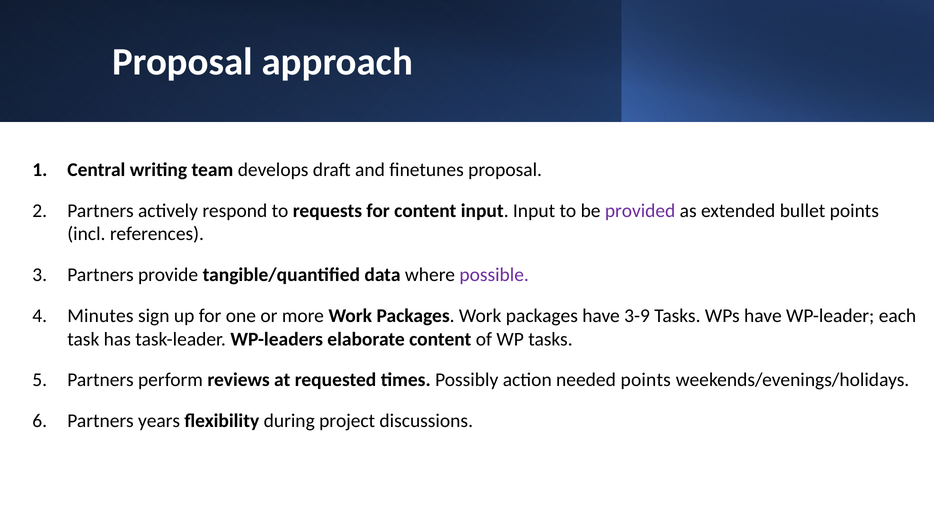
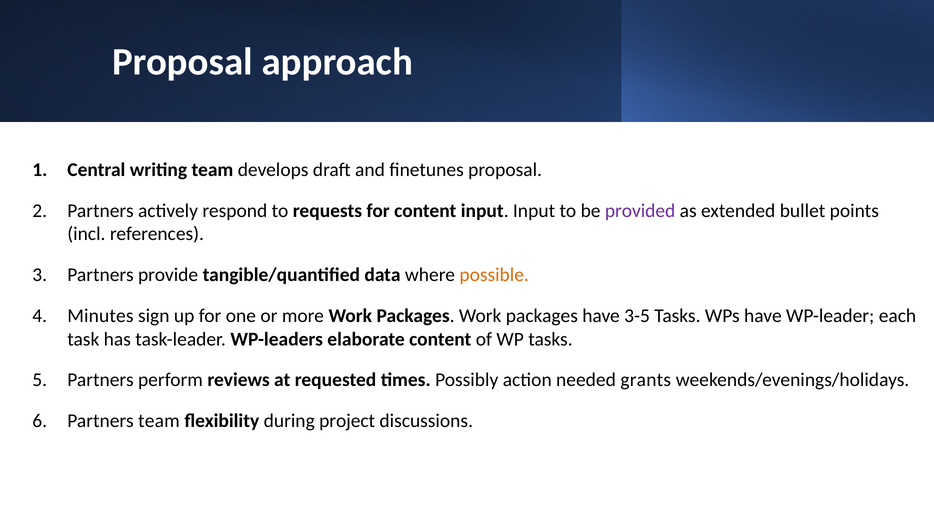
possible colour: purple -> orange
3-9: 3-9 -> 3-5
needed points: points -> grants
Partners years: years -> team
